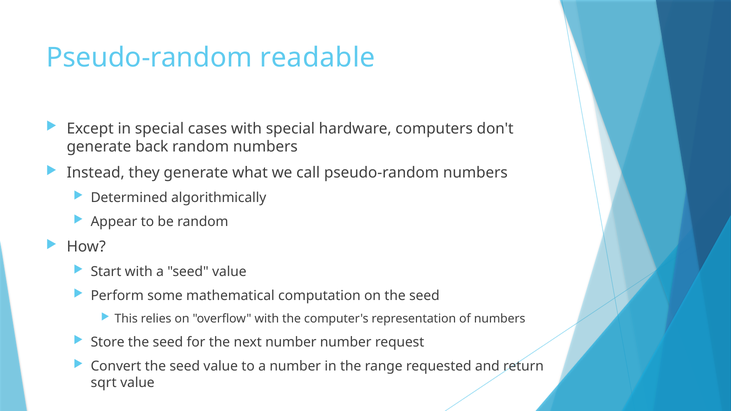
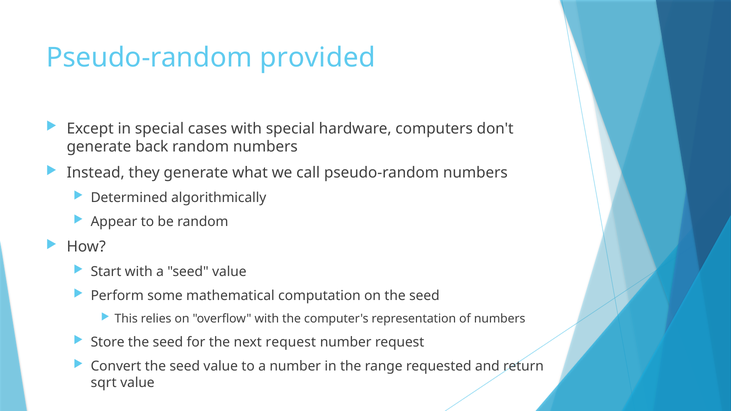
readable: readable -> provided
next number: number -> request
